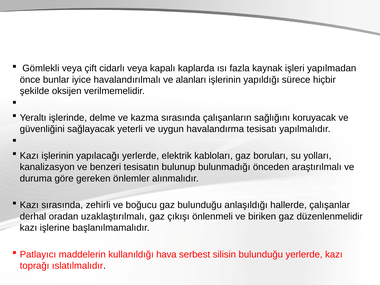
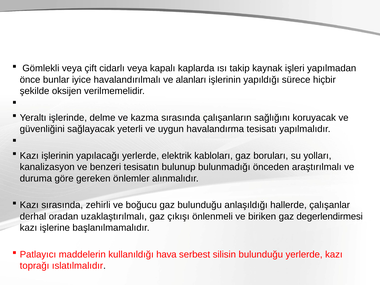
fazla: fazla -> takip
düzenlenmelidir: düzenlenmelidir -> degerlendirmesi
